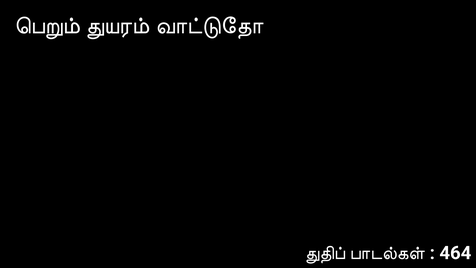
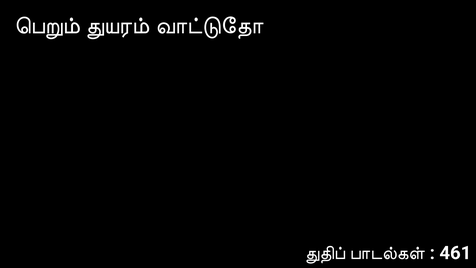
464: 464 -> 461
